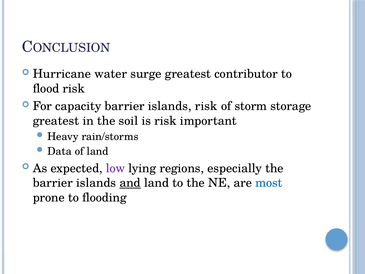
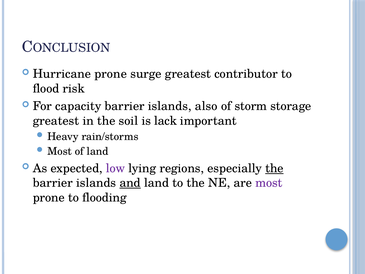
Hurricane water: water -> prone
islands risk: risk -> also
is risk: risk -> lack
Data at (60, 151): Data -> Most
the at (274, 168) underline: none -> present
most at (269, 183) colour: blue -> purple
